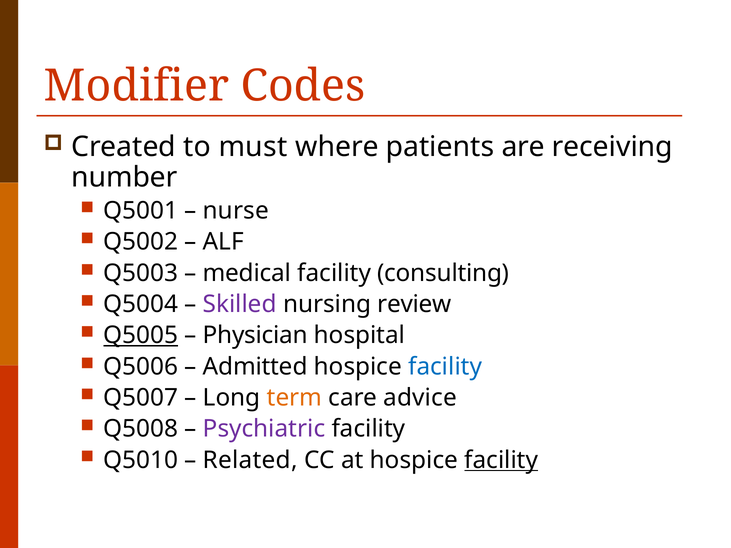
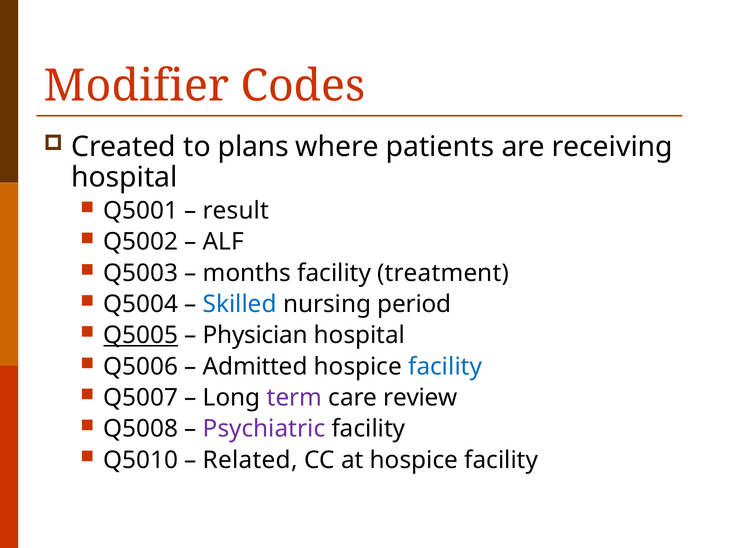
must: must -> plans
number at (124, 177): number -> hospital
nurse: nurse -> result
medical: medical -> months
consulting: consulting -> treatment
Skilled colour: purple -> blue
review: review -> period
term colour: orange -> purple
advice: advice -> review
facility at (501, 460) underline: present -> none
